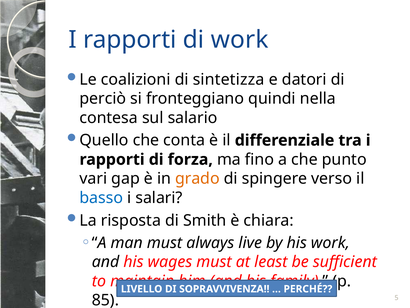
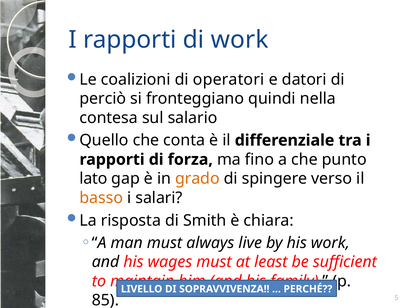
sintetizza: sintetizza -> operatori
vari: vari -> lato
basso colour: blue -> orange
